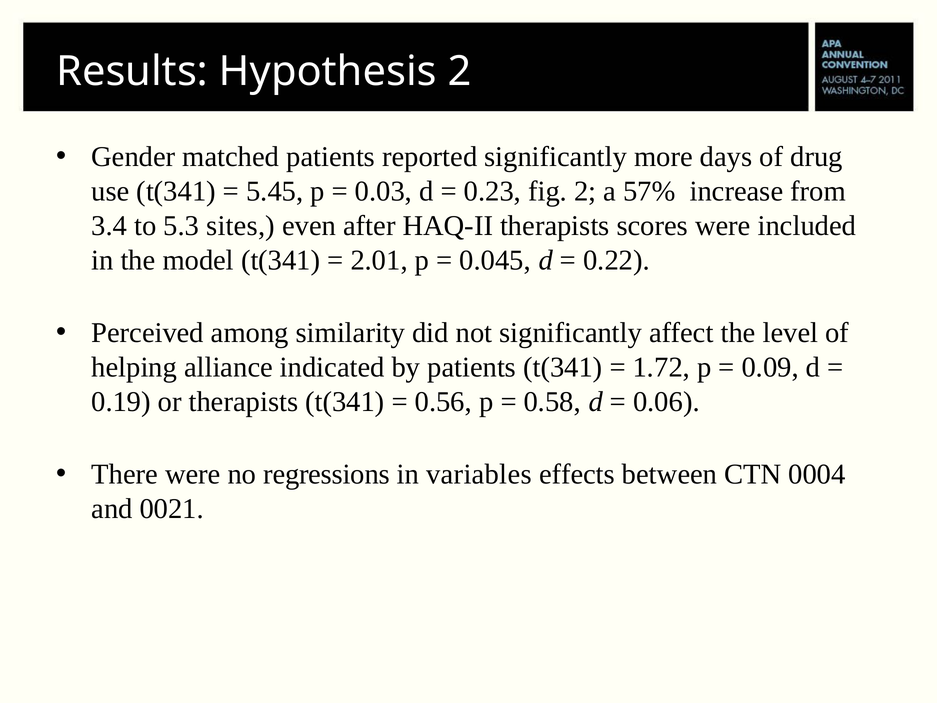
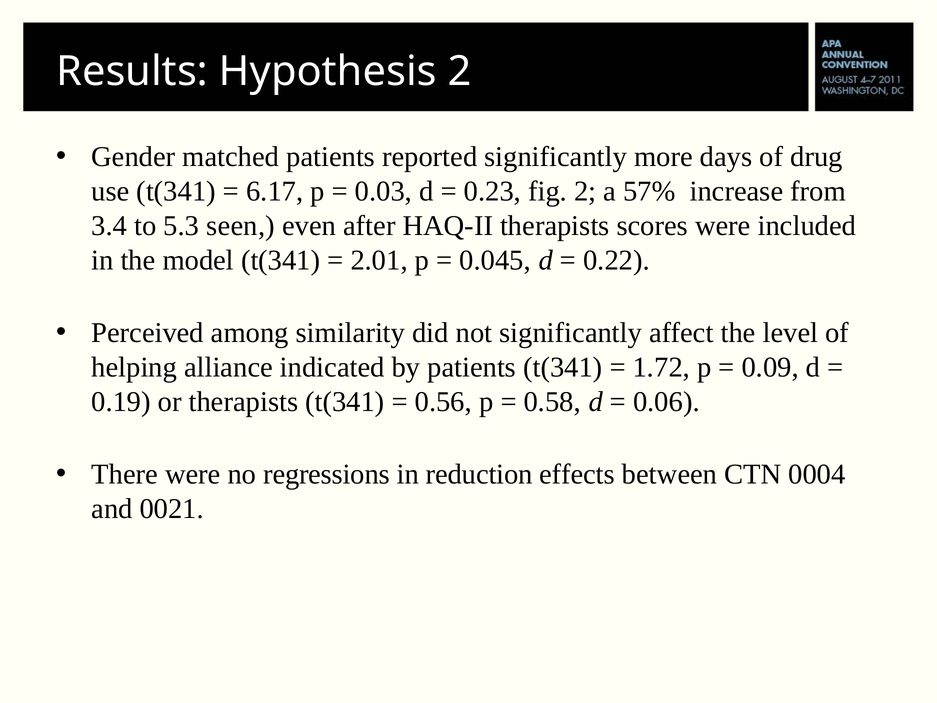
5.45: 5.45 -> 6.17
sites: sites -> seen
variables: variables -> reduction
